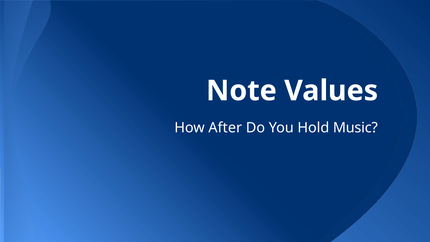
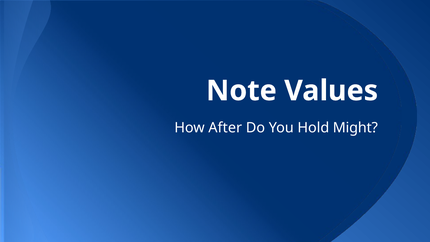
Music: Music -> Might
